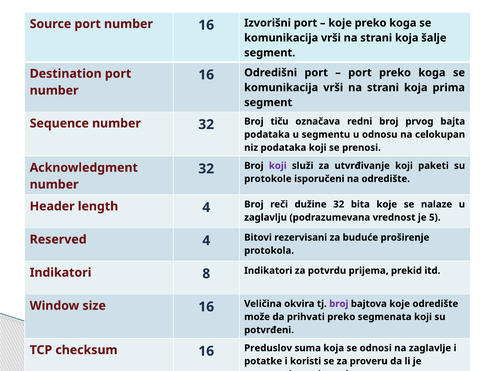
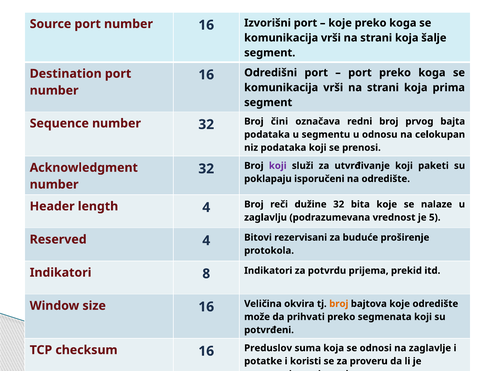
tiču: tiču -> čini
protokole: protokole -> poklapaju
broj at (339, 304) colour: purple -> orange
